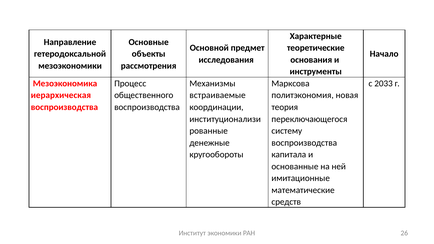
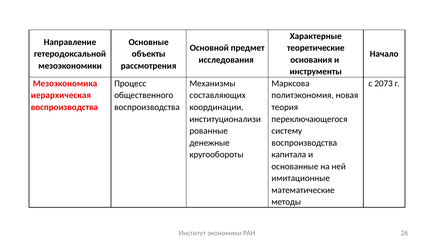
2033: 2033 -> 2073
встраиваемые: встраиваемые -> составляющих
средств: средств -> методы
